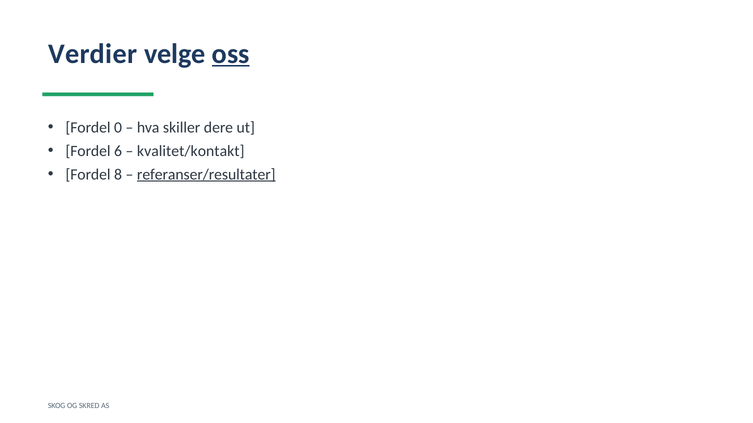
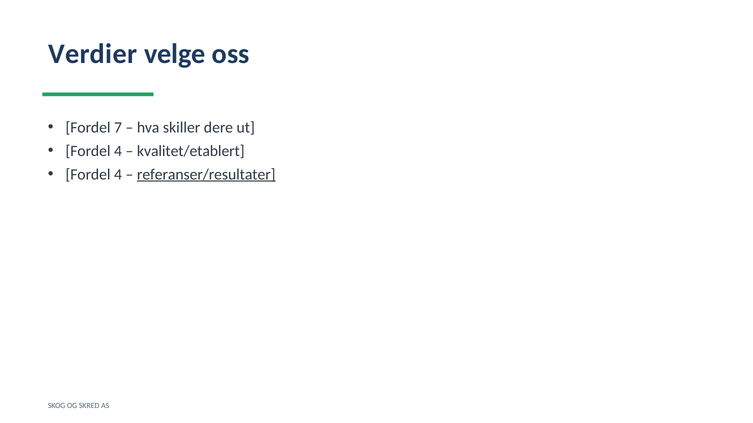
oss underline: present -> none
0: 0 -> 7
6 at (118, 151): 6 -> 4
kvalitet/kontakt: kvalitet/kontakt -> kvalitet/etablert
8 at (118, 175): 8 -> 4
